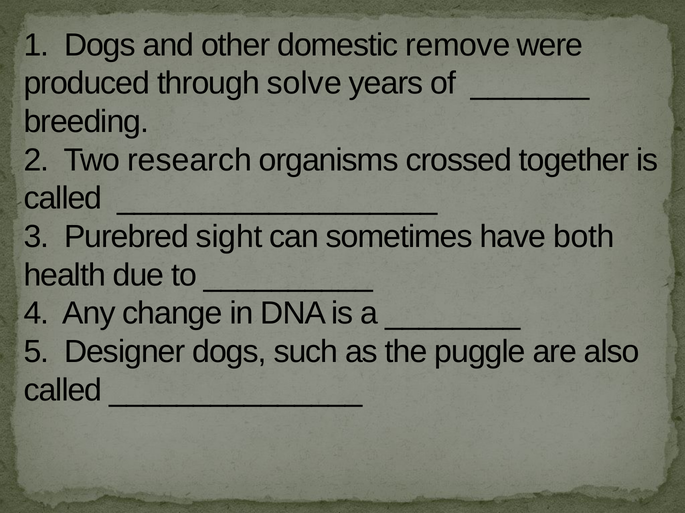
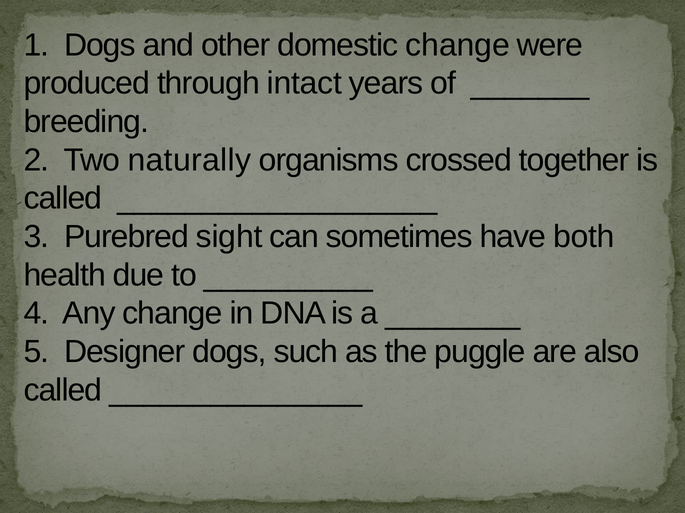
domestic remove: remove -> change
solve: solve -> intact
research: research -> naturally
